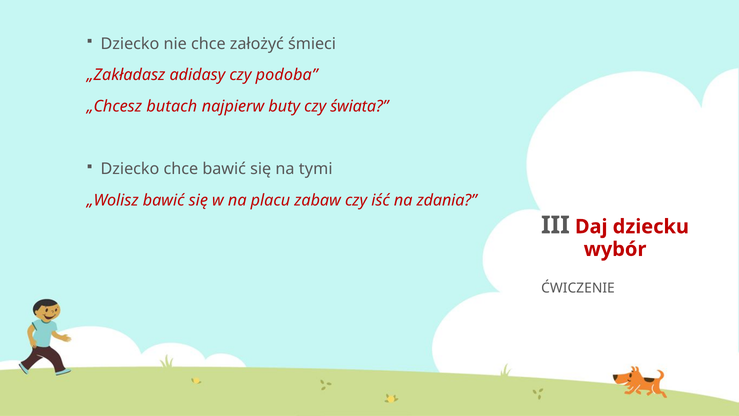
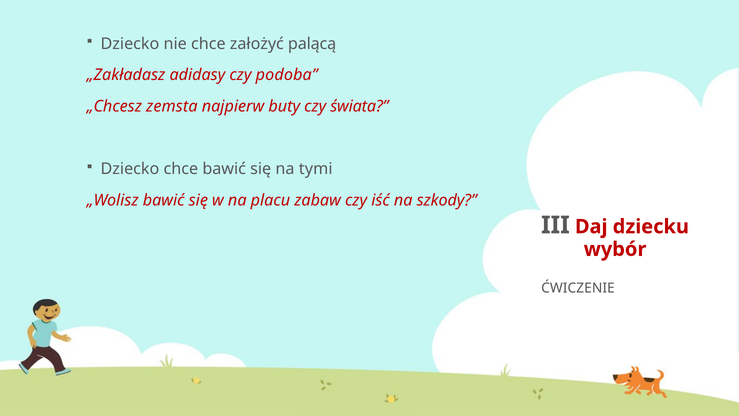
śmieci: śmieci -> palącą
butach: butach -> zemsta
zdania: zdania -> szkody
